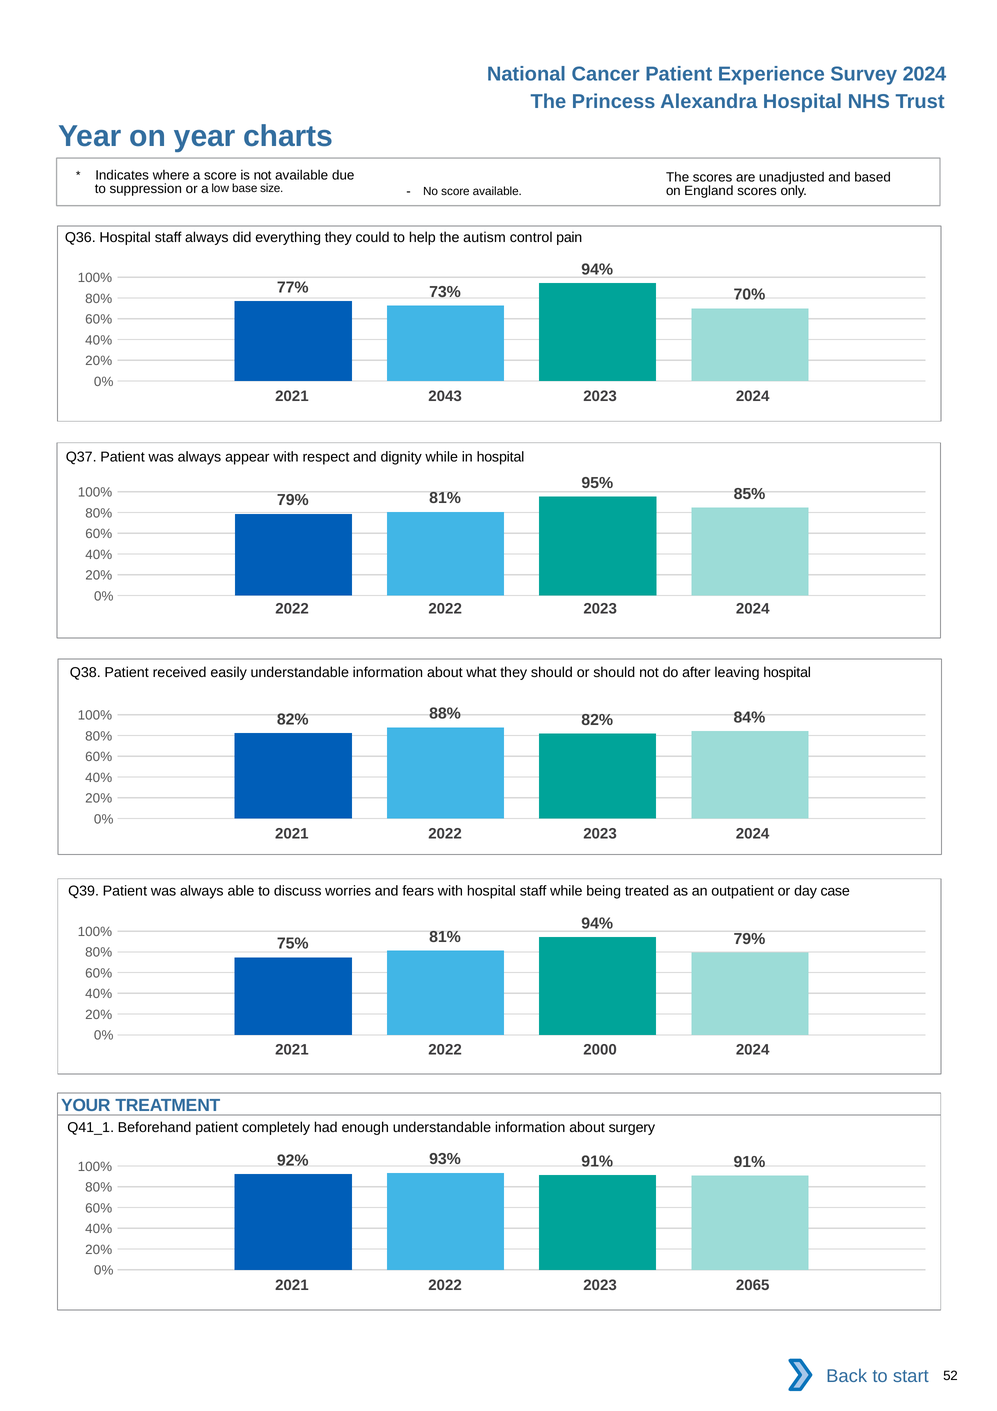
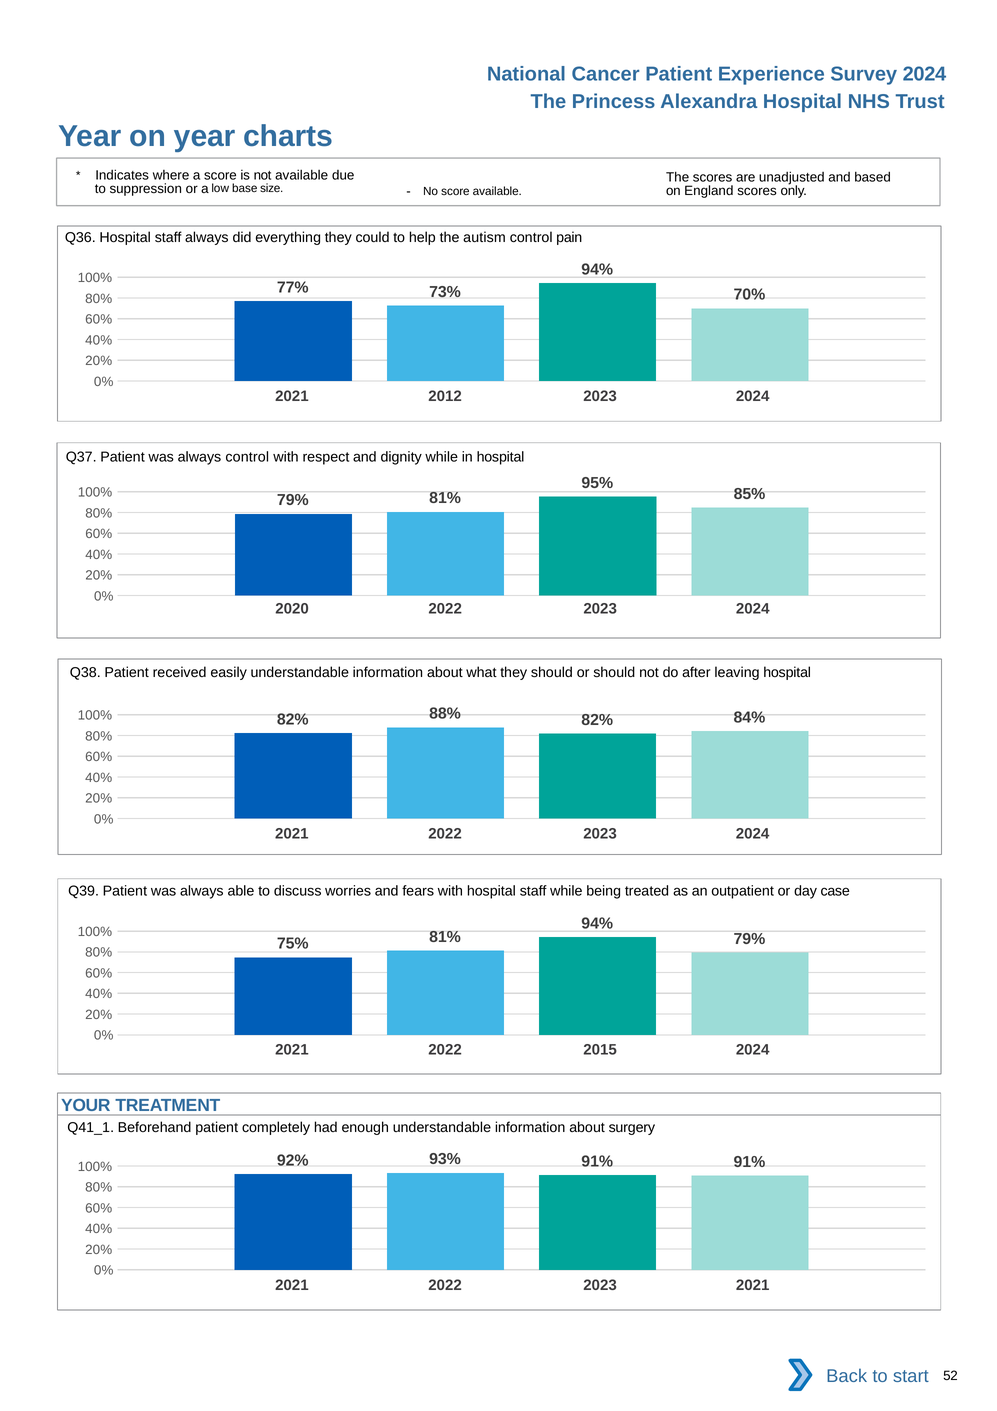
2043: 2043 -> 2012
always appear: appear -> control
2022 at (292, 609): 2022 -> 2020
2000: 2000 -> 2015
2023 2065: 2065 -> 2021
